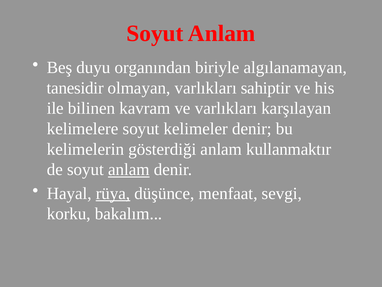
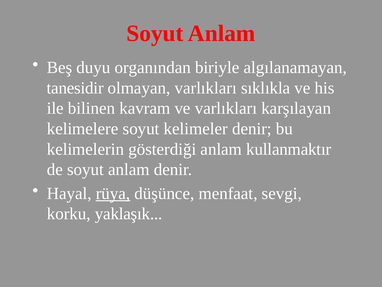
sahiptir: sahiptir -> sıklıkla
anlam at (129, 169) underline: present -> none
bakalım: bakalım -> yaklaşık
